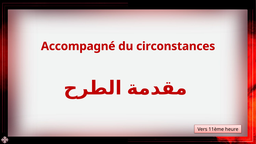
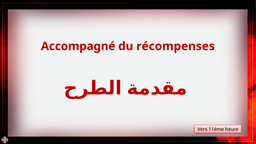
circonstances: circonstances -> récompenses
